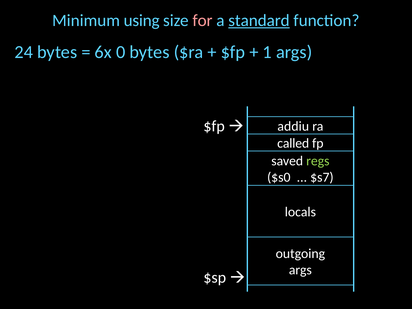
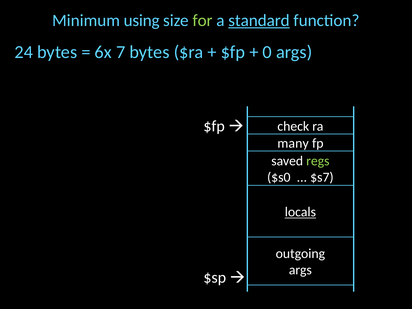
for colour: pink -> light green
0: 0 -> 7
1: 1 -> 0
addiu: addiu -> check
called: called -> many
locals underline: none -> present
